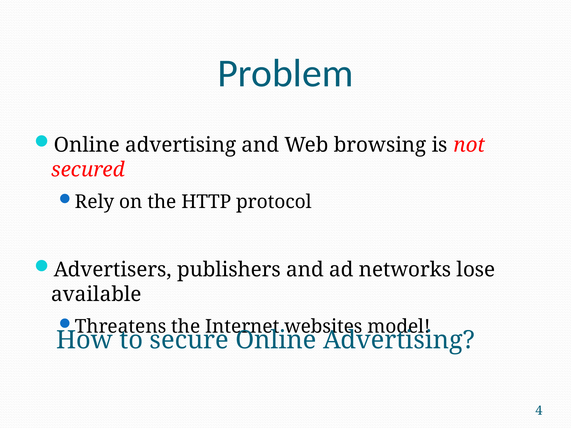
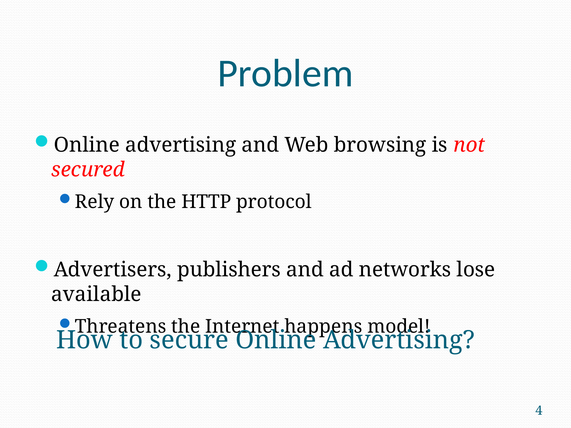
websites: websites -> happens
